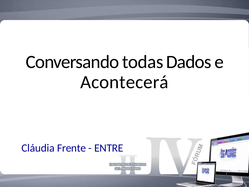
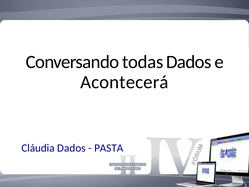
Cláudia Frente: Frente -> Dados
ENTRE: ENTRE -> PASTA
